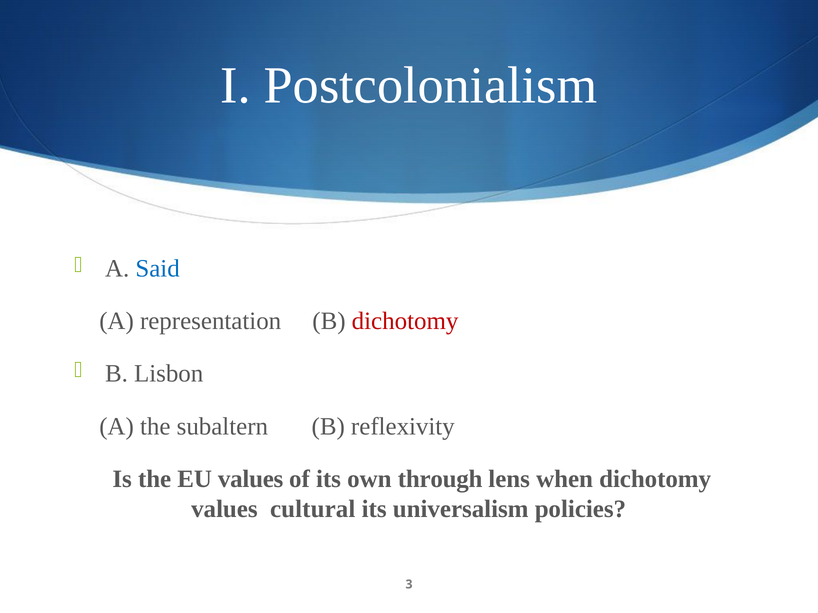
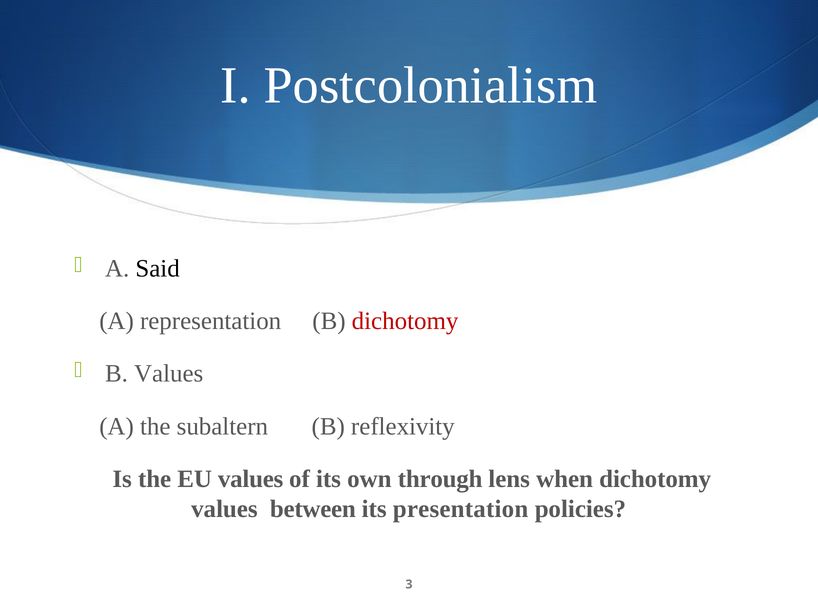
Said colour: blue -> black
B Lisbon: Lisbon -> Values
cultural: cultural -> between
universalism: universalism -> presentation
